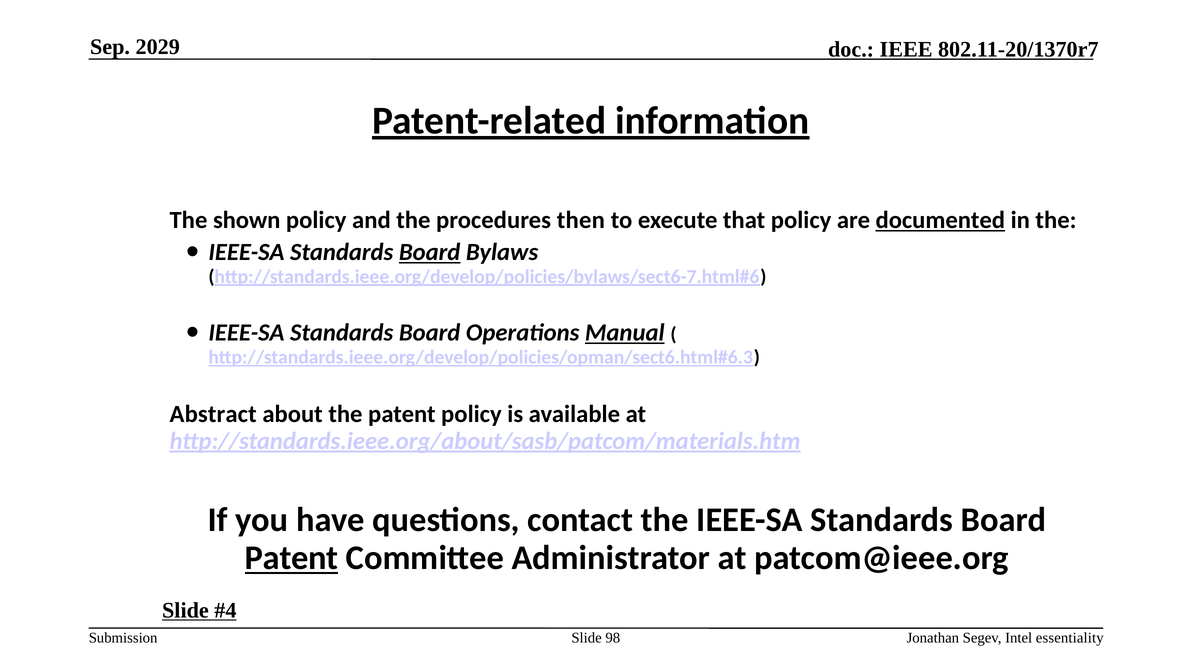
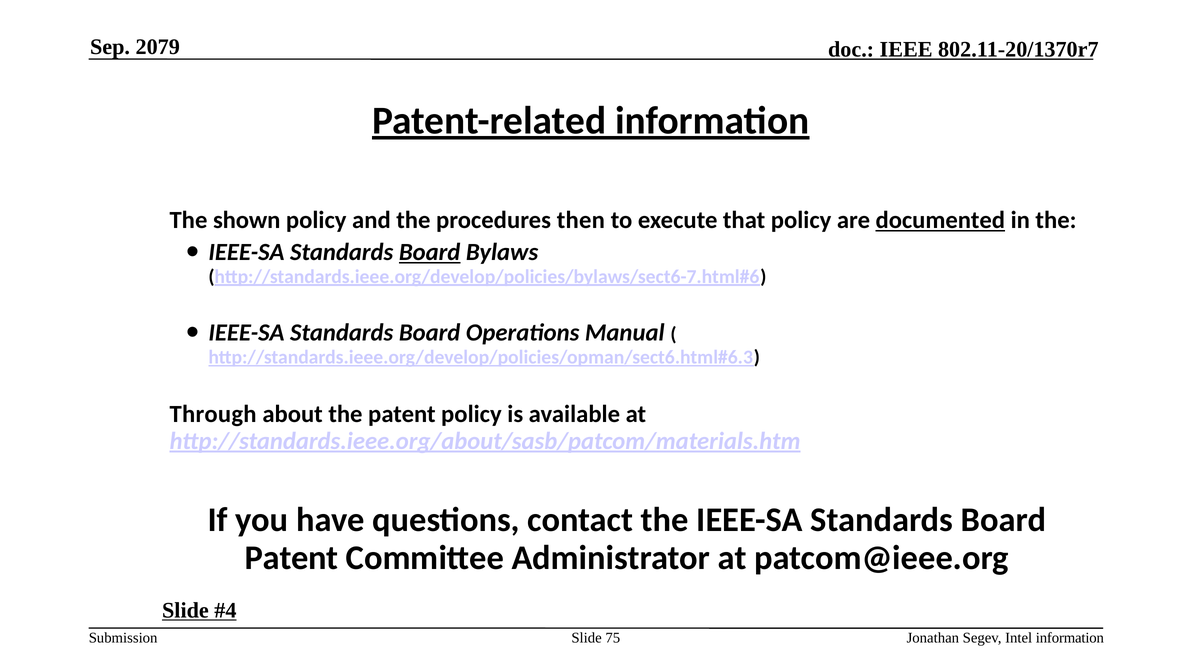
2029: 2029 -> 2079
Manual underline: present -> none
Abstract: Abstract -> Through
Patent at (292, 558) underline: present -> none
98: 98 -> 75
Intel essentiality: essentiality -> information
